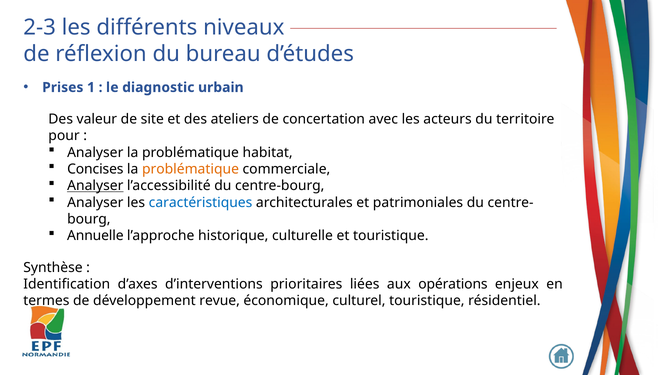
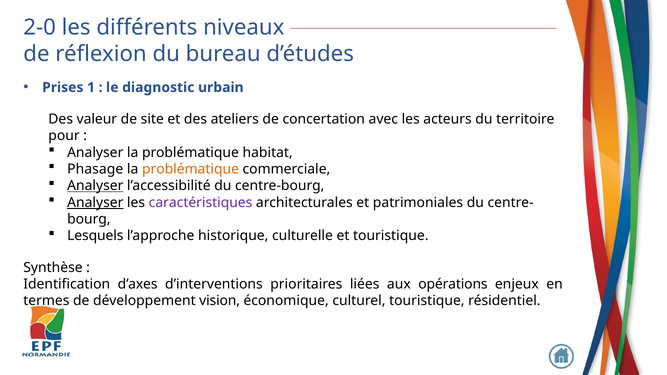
2-3: 2-3 -> 2-0
Concises: Concises -> Phasage
Analyser at (95, 203) underline: none -> present
caractéristiques colour: blue -> purple
Annuelle: Annuelle -> Lesquels
revue: revue -> vision
